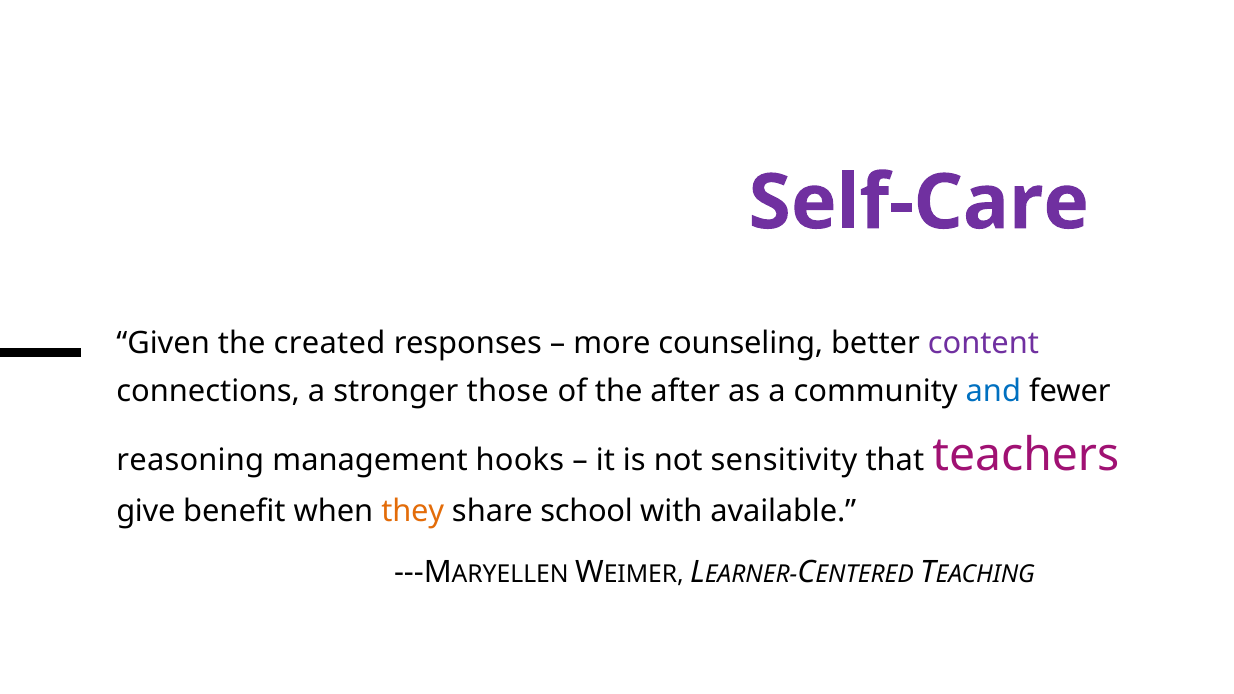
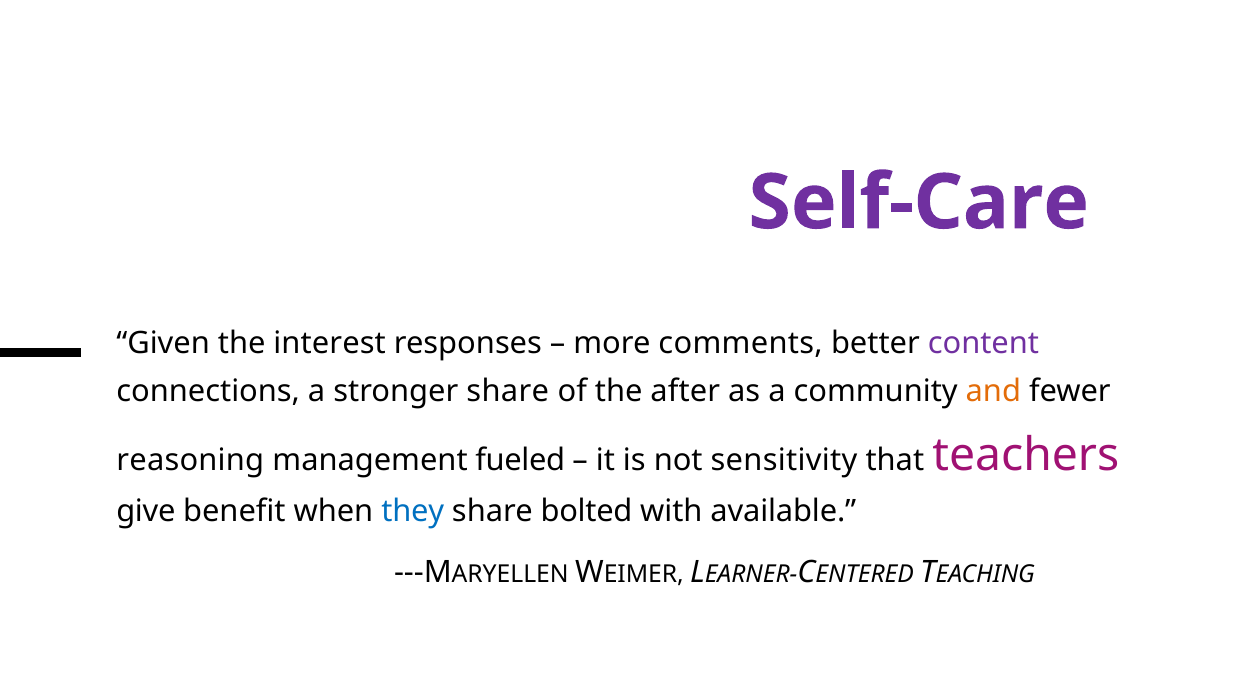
created: created -> interest
counseling: counseling -> comments
stronger those: those -> share
and colour: blue -> orange
hooks: hooks -> fueled
they colour: orange -> blue
school: school -> bolted
